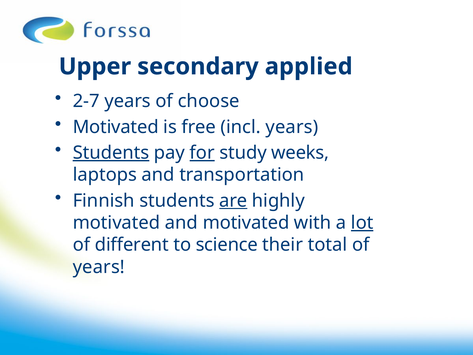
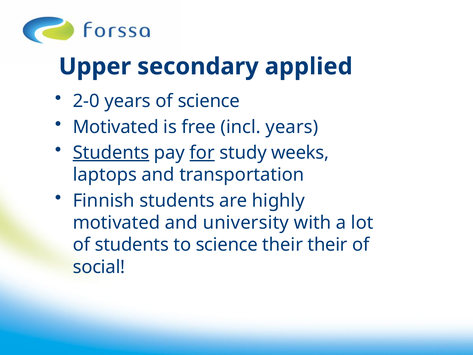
2-7: 2-7 -> 2-0
of choose: choose -> science
are underline: present -> none
and motivated: motivated -> university
lot underline: present -> none
of different: different -> students
their total: total -> their
years at (99, 267): years -> social
